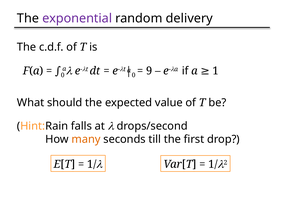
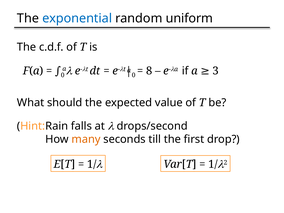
exponential colour: purple -> blue
delivery: delivery -> uniform
1: 1 -> 3
9: 9 -> 8
